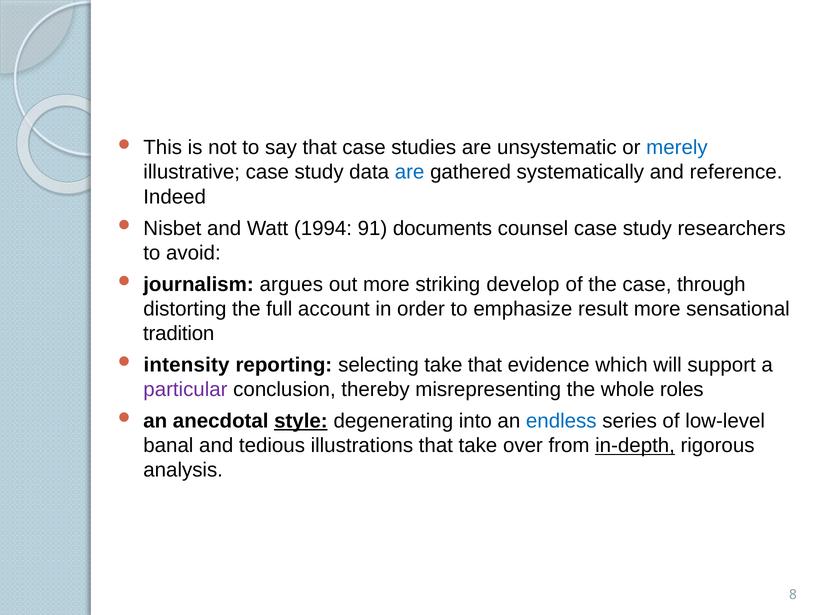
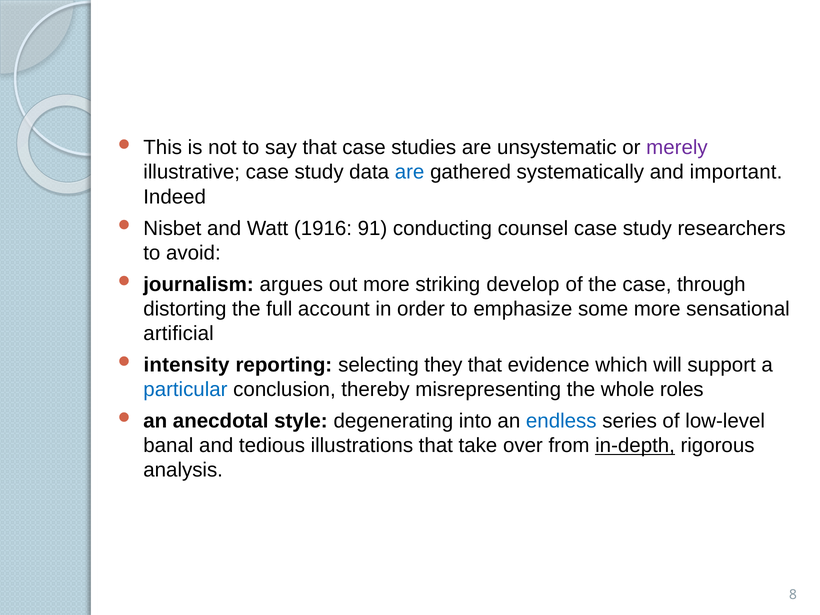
merely colour: blue -> purple
reference: reference -> important
1994: 1994 -> 1916
documents: documents -> conducting
result: result -> some
tradition: tradition -> artiﬁcial
selecting take: take -> they
particular colour: purple -> blue
style underline: present -> none
